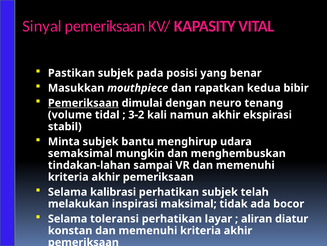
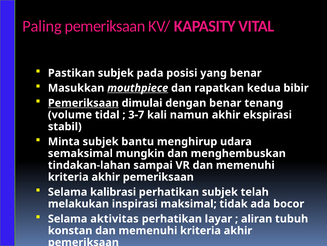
Sinyal: Sinyal -> Paling
mouthpiece underline: none -> present
dengan neuro: neuro -> benar
3-2: 3-2 -> 3-7
toleransi: toleransi -> aktivitas
diatur: diatur -> tubuh
